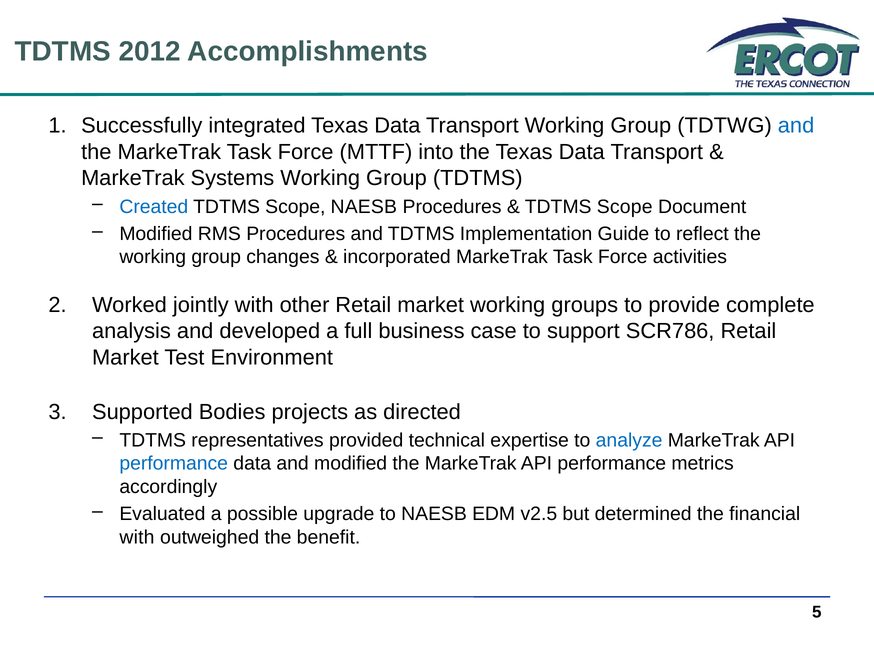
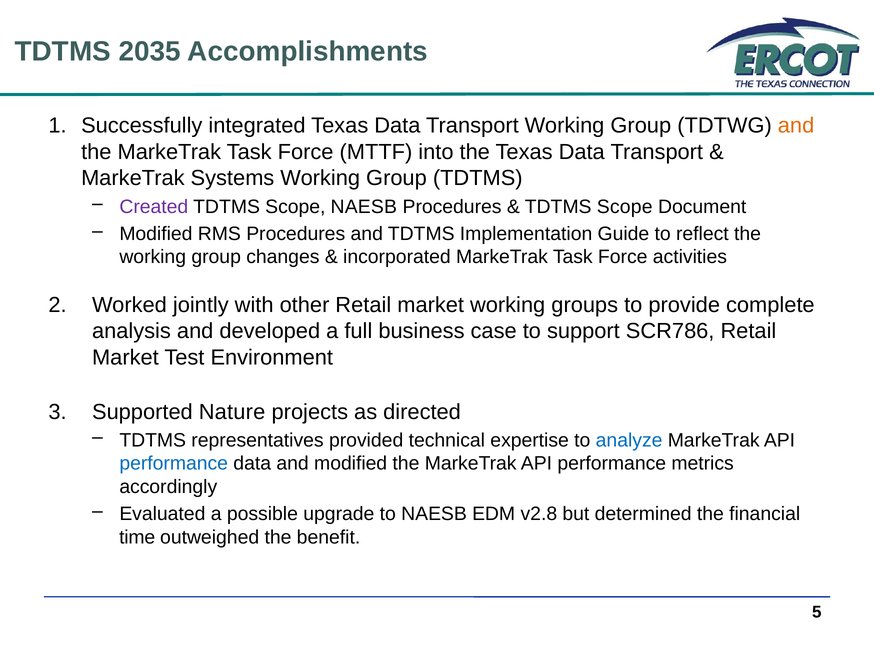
2012: 2012 -> 2035
and at (796, 126) colour: blue -> orange
Created colour: blue -> purple
Bodies: Bodies -> Nature
v2.5: v2.5 -> v2.8
with at (137, 538): with -> time
